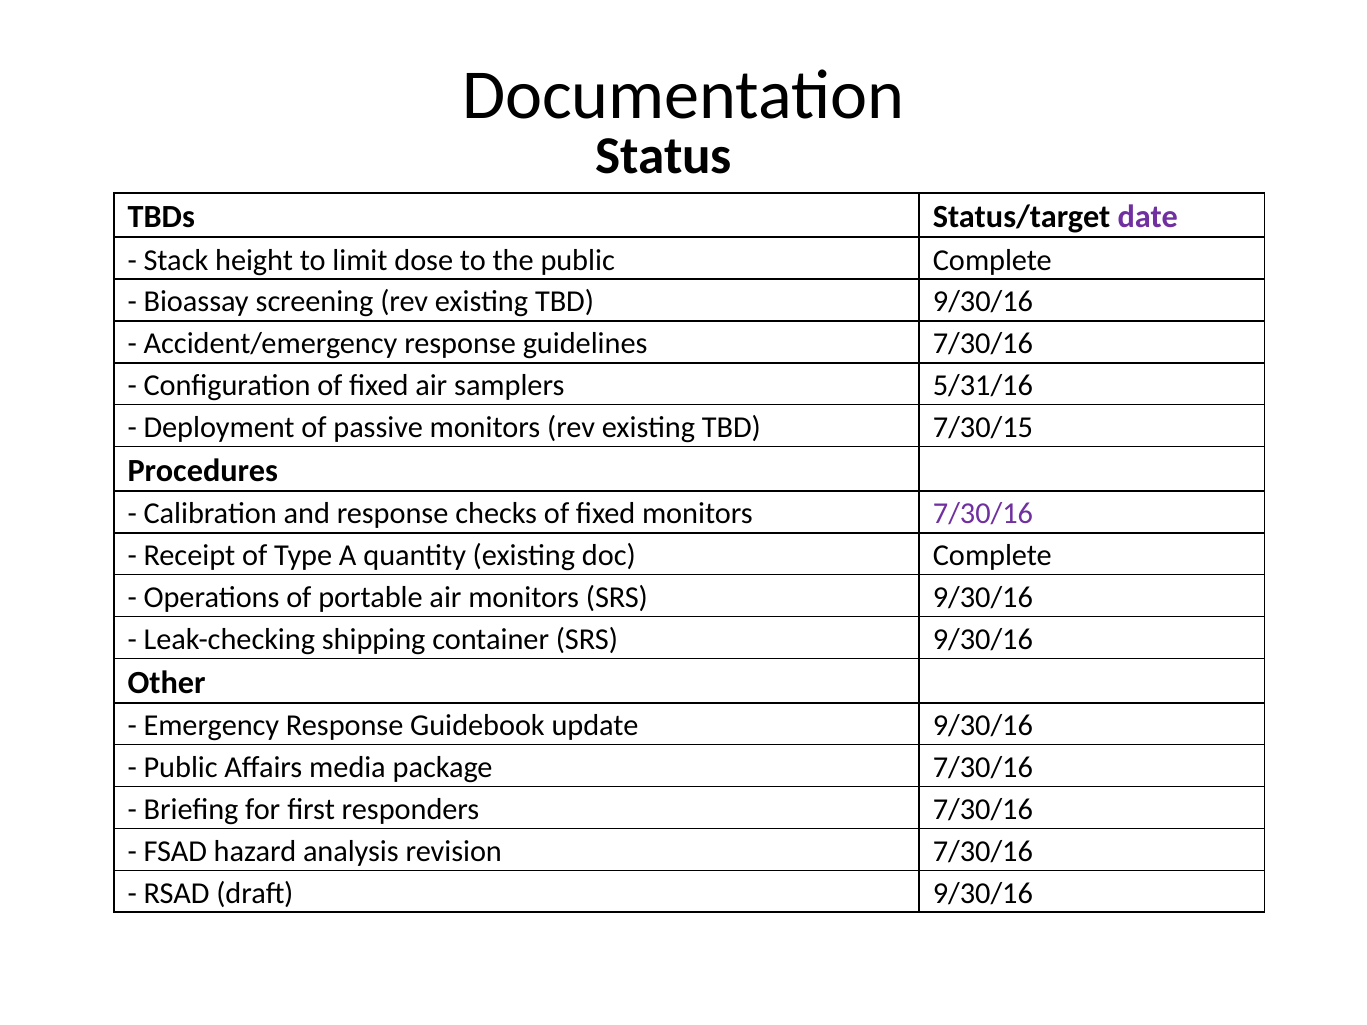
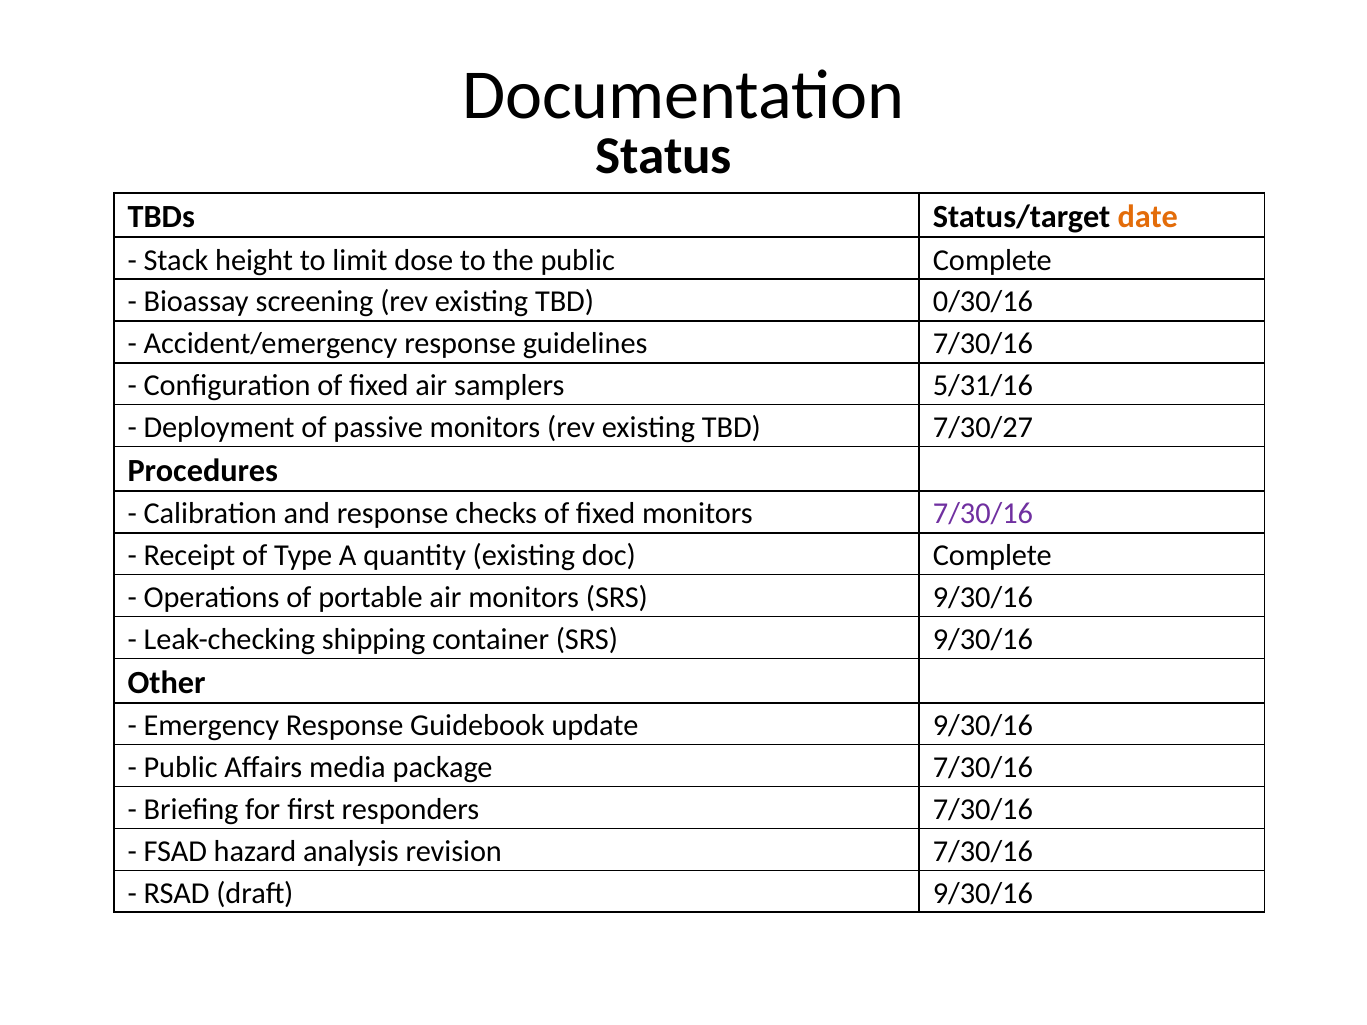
date colour: purple -> orange
TBD 9/30/16: 9/30/16 -> 0/30/16
7/30/15: 7/30/15 -> 7/30/27
